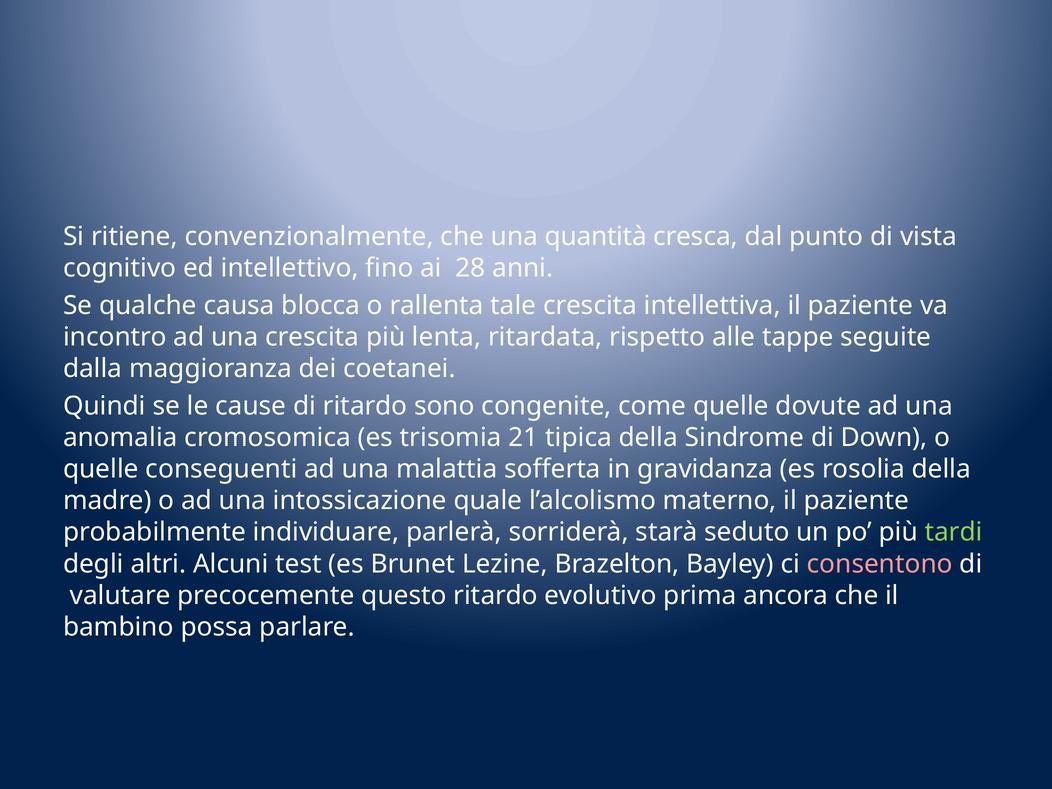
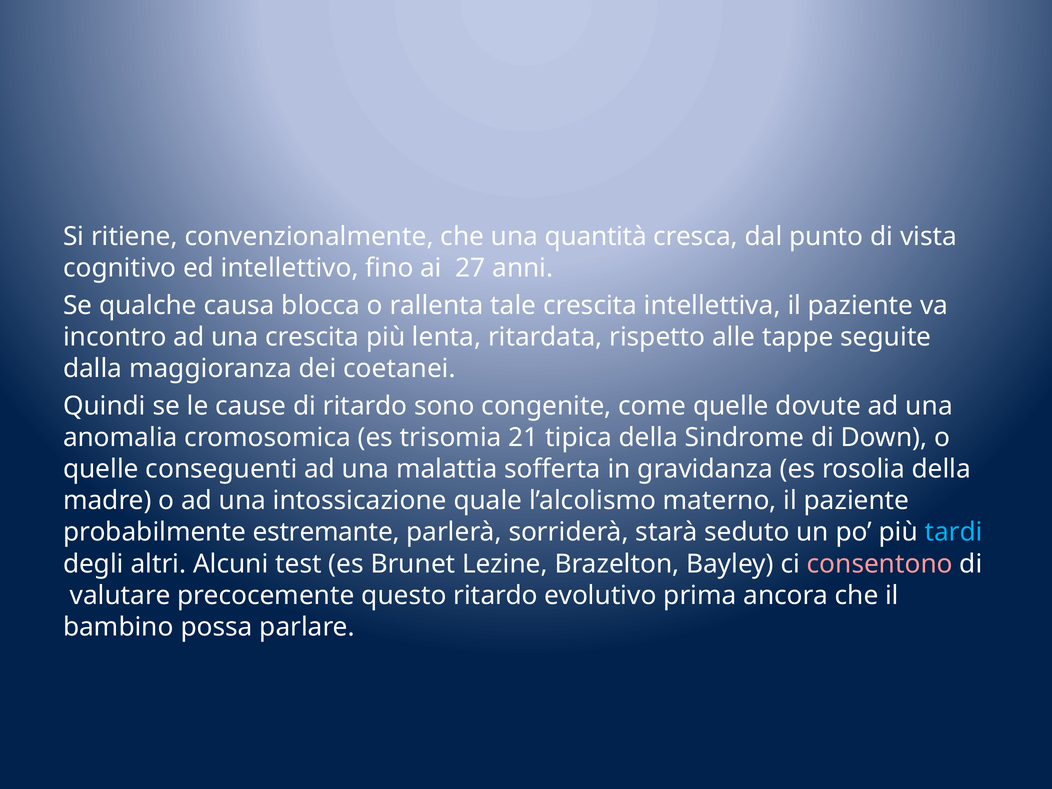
28: 28 -> 27
individuare: individuare -> estremante
tardi colour: light green -> light blue
